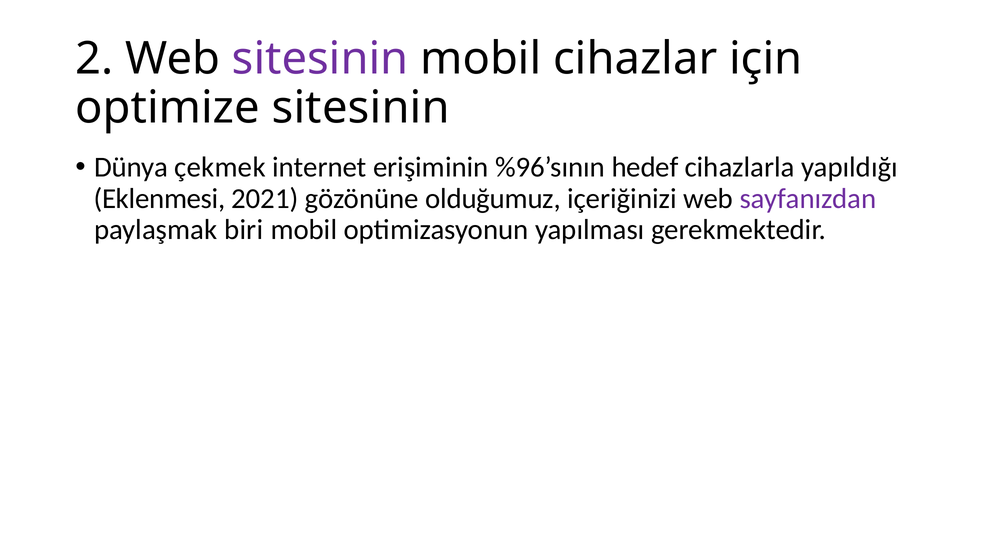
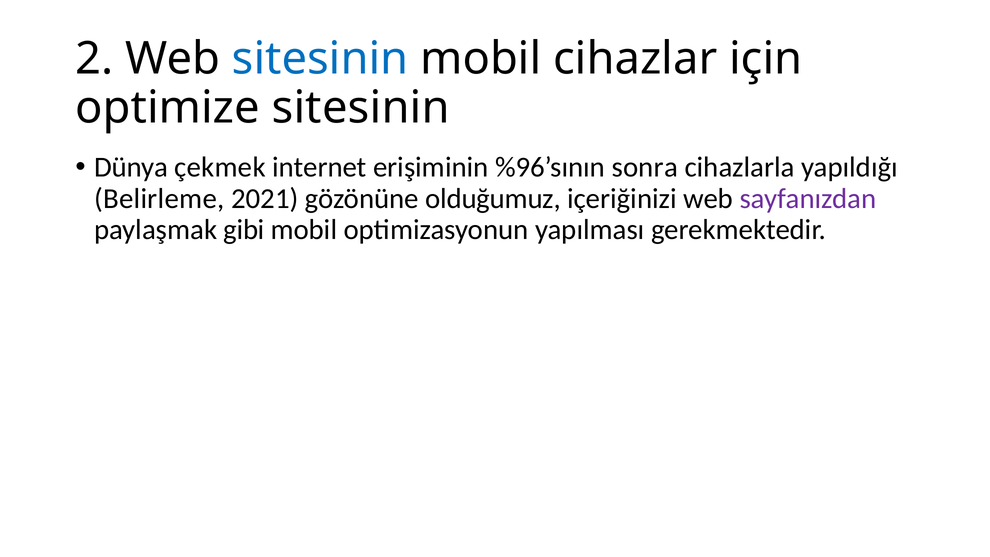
sitesinin at (320, 59) colour: purple -> blue
hedef: hedef -> sonra
Eklenmesi: Eklenmesi -> Belirleme
biri: biri -> gibi
